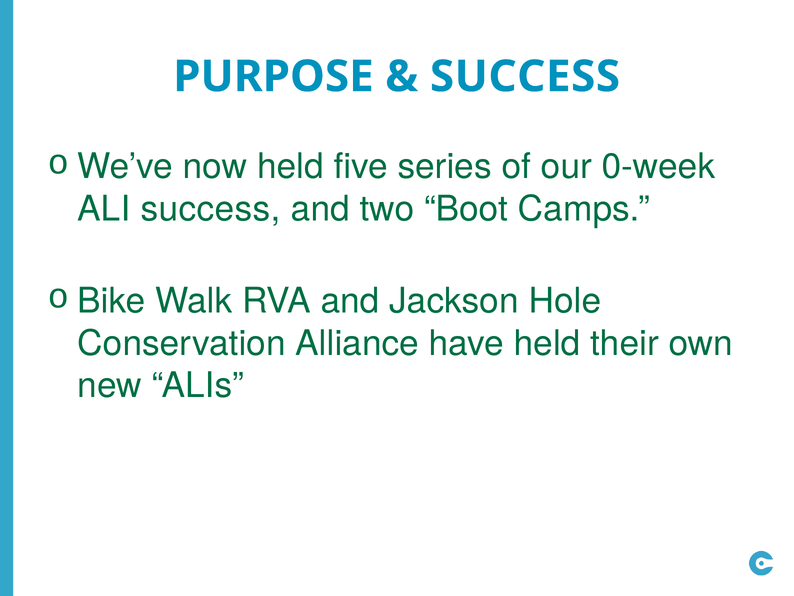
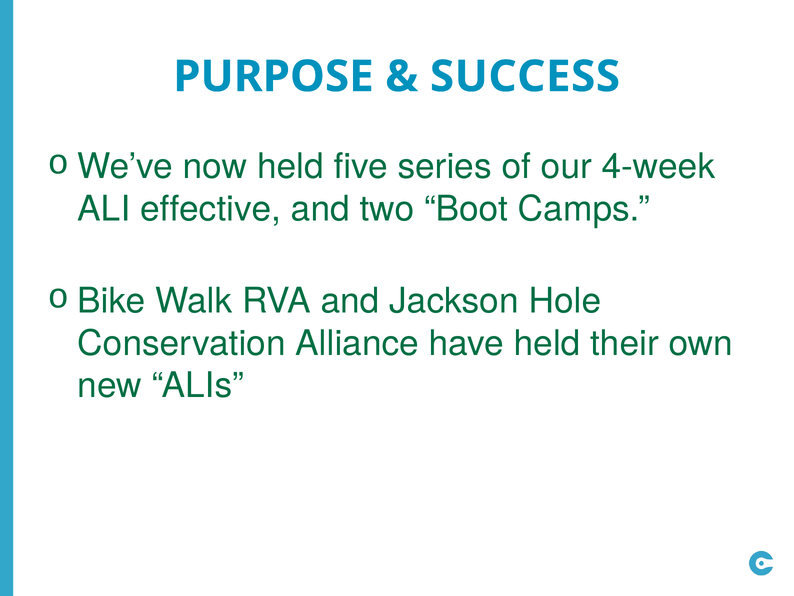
0-week: 0-week -> 4-week
ALI success: success -> effective
